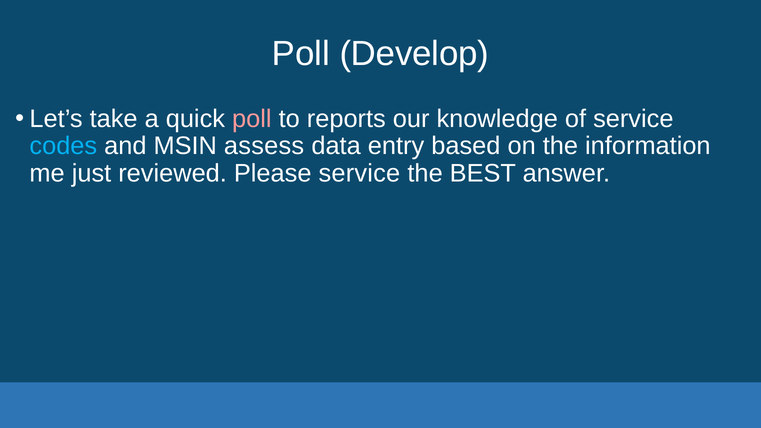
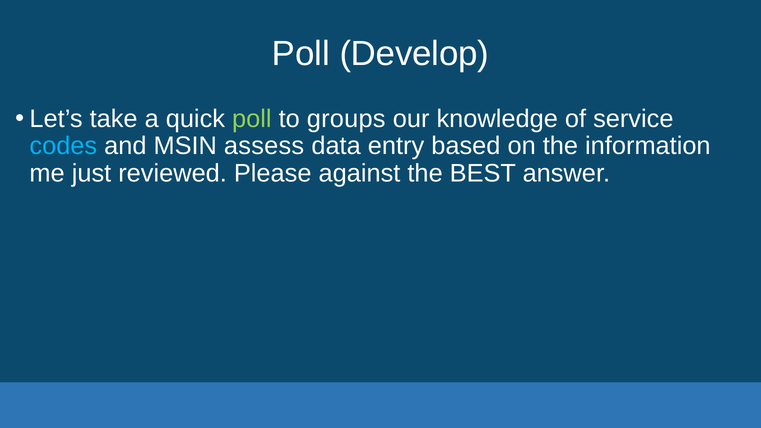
poll at (252, 119) colour: pink -> light green
reports: reports -> groups
Please service: service -> against
